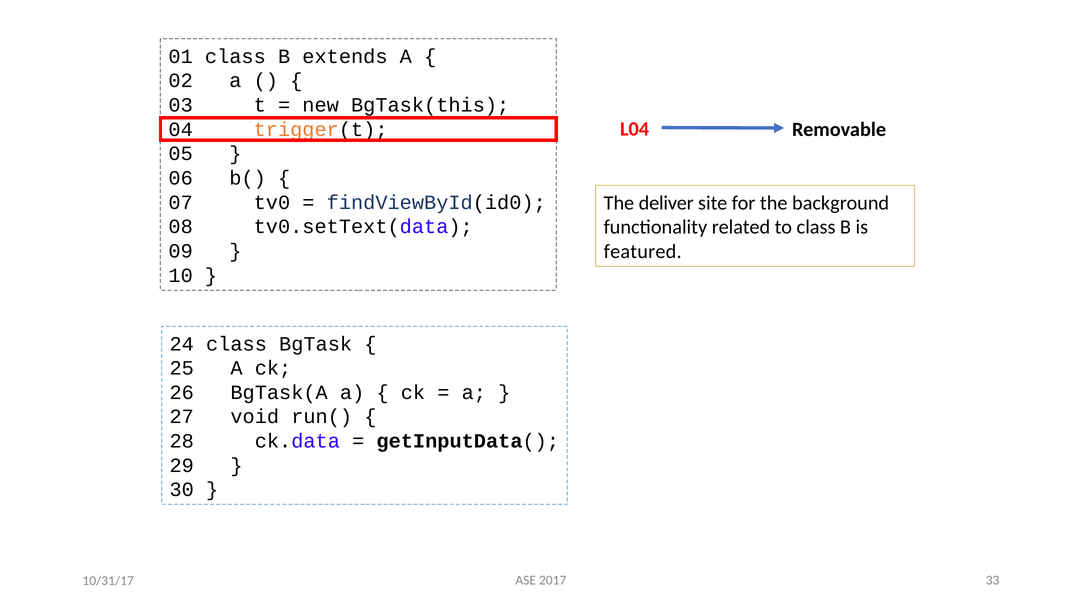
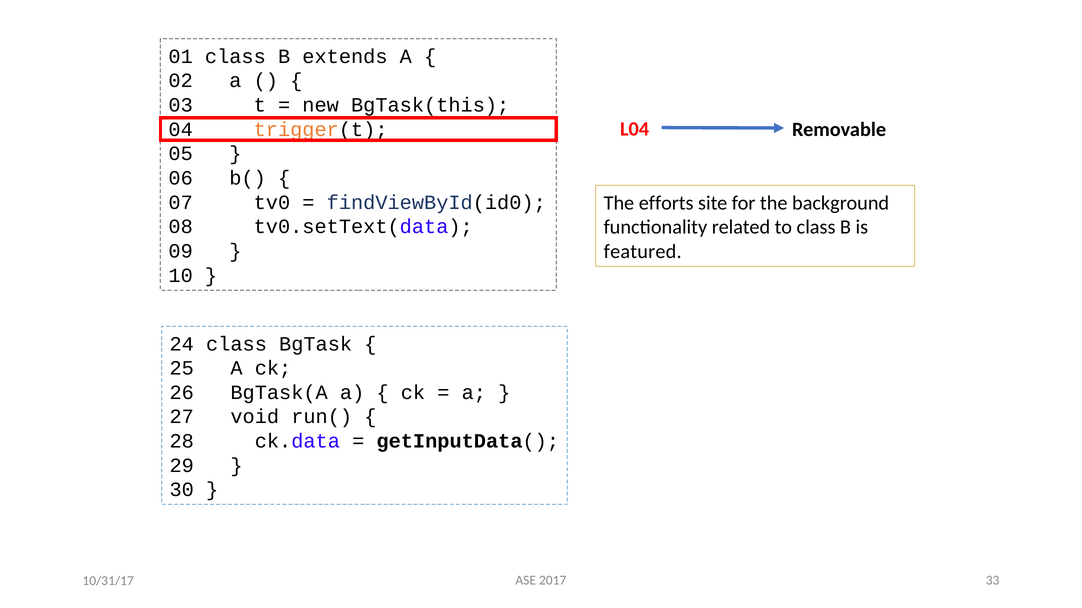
deliver: deliver -> efforts
